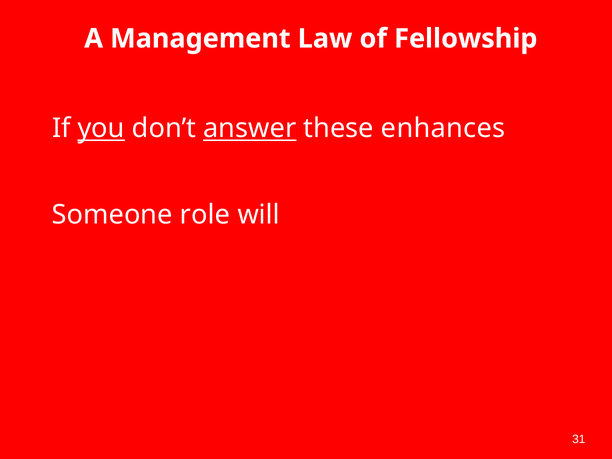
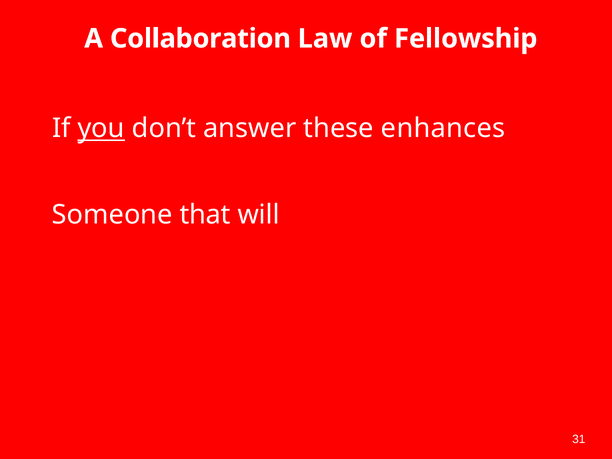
Management: Management -> Collaboration
answer underline: present -> none
role: role -> that
